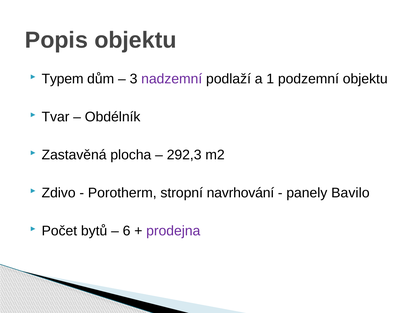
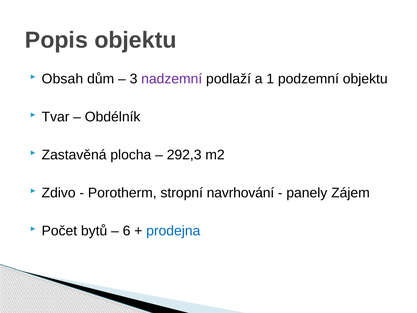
Typem: Typem -> Obsah
Bavilo: Bavilo -> Zájem
prodejna colour: purple -> blue
